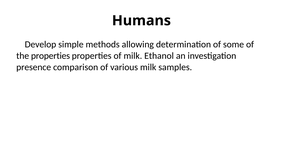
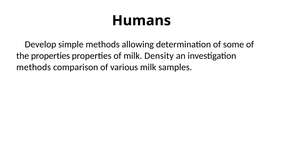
Ethanol: Ethanol -> Density
presence at (34, 67): presence -> methods
